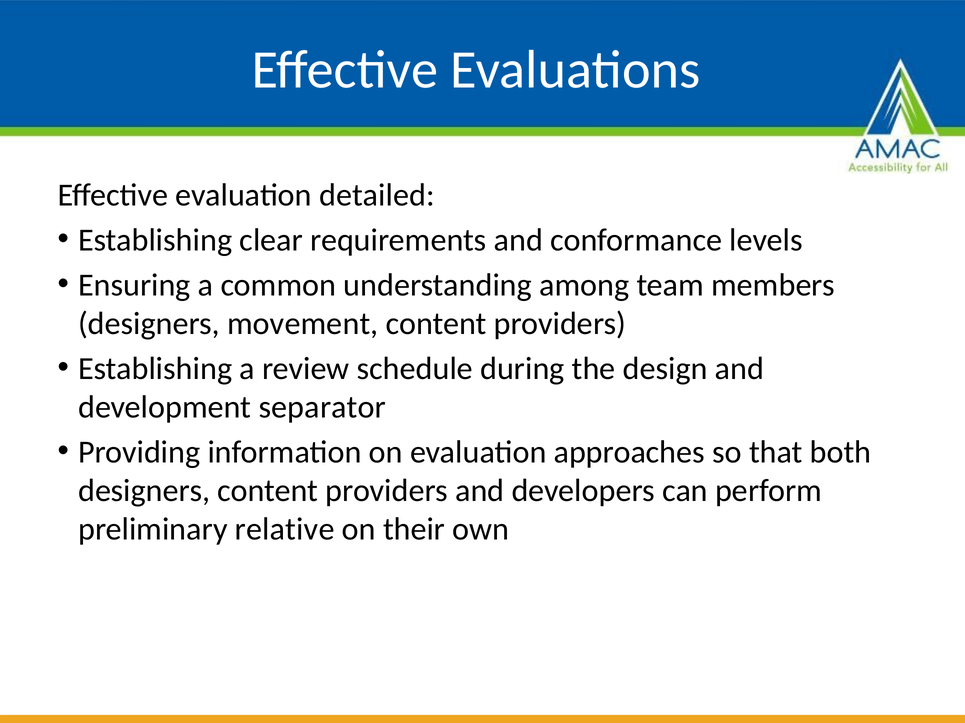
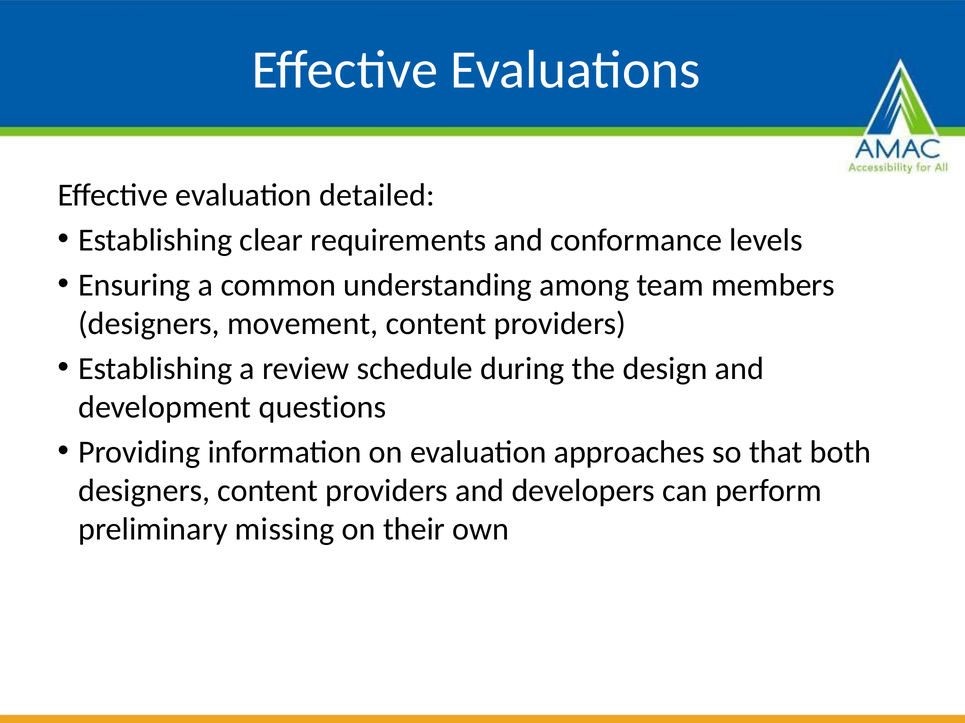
separator: separator -> questions
relative: relative -> missing
